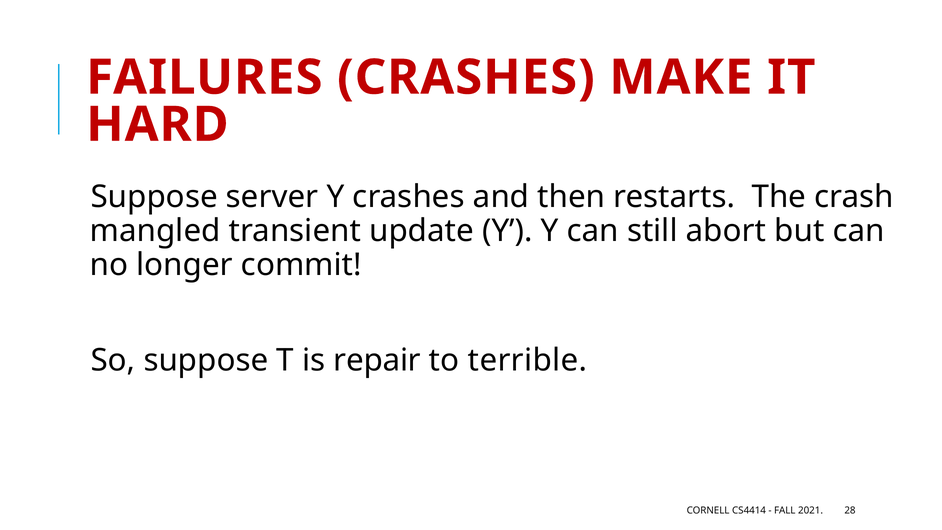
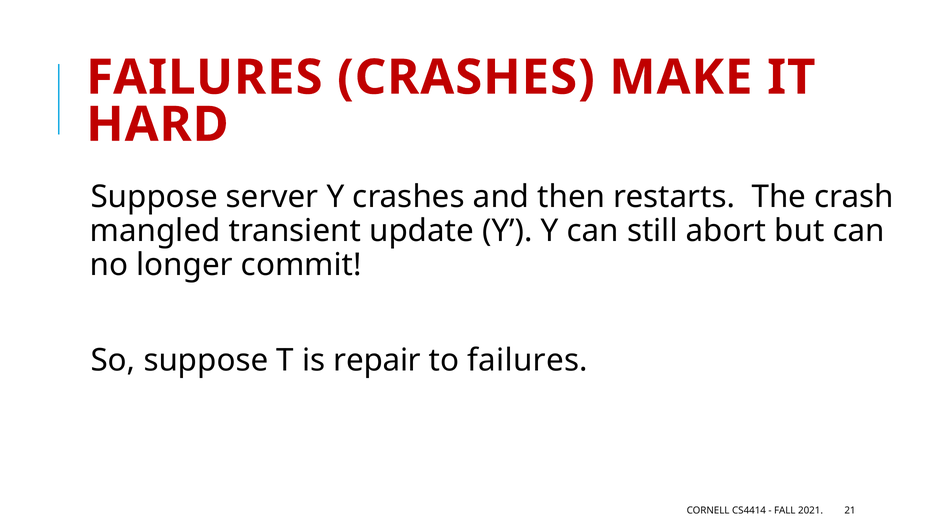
to terrible: terrible -> failures
28: 28 -> 21
